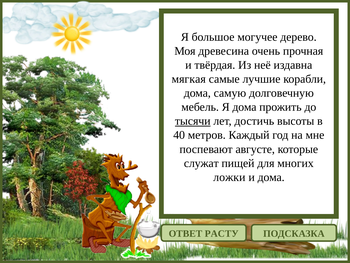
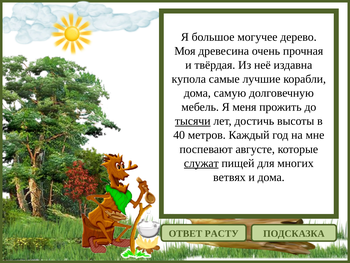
мягкая: мягкая -> купола
Я дома: дома -> меня
служат underline: none -> present
ложки: ложки -> ветвях
